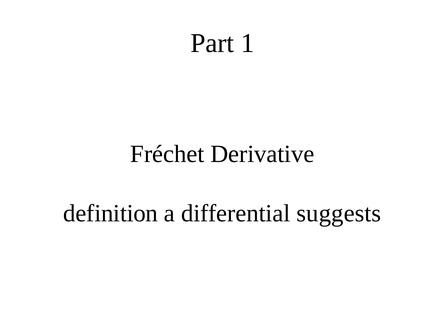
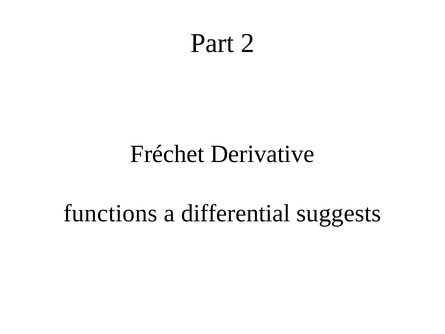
1: 1 -> 2
definition: definition -> functions
